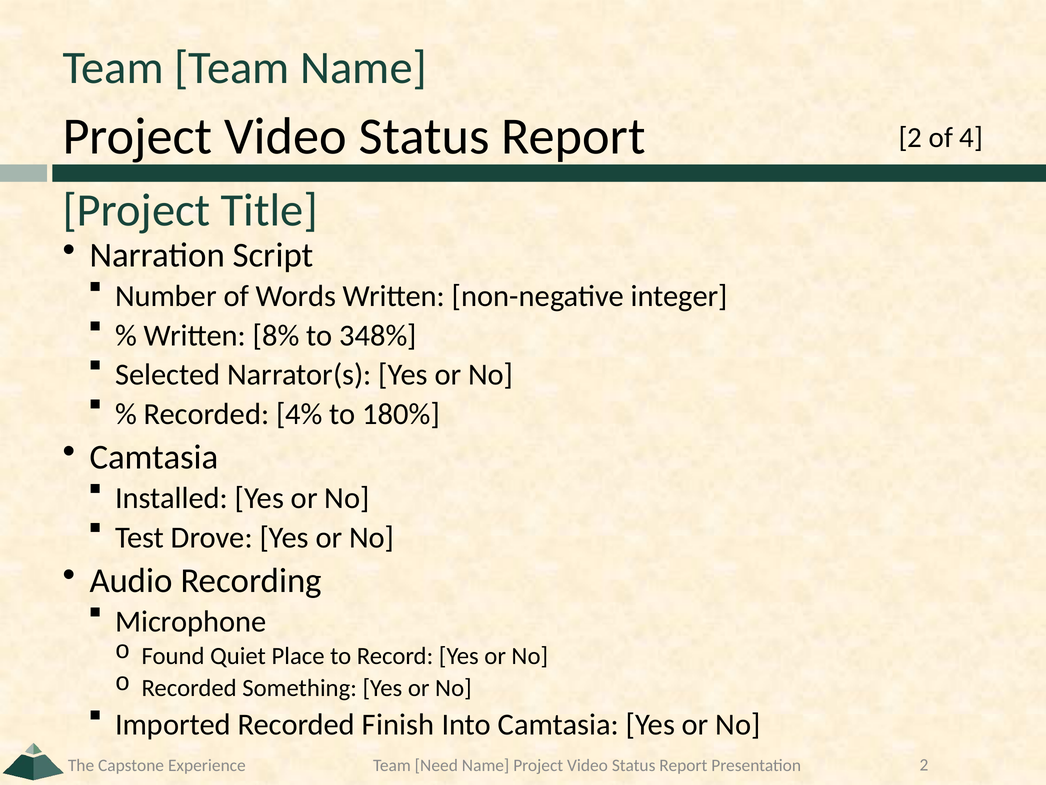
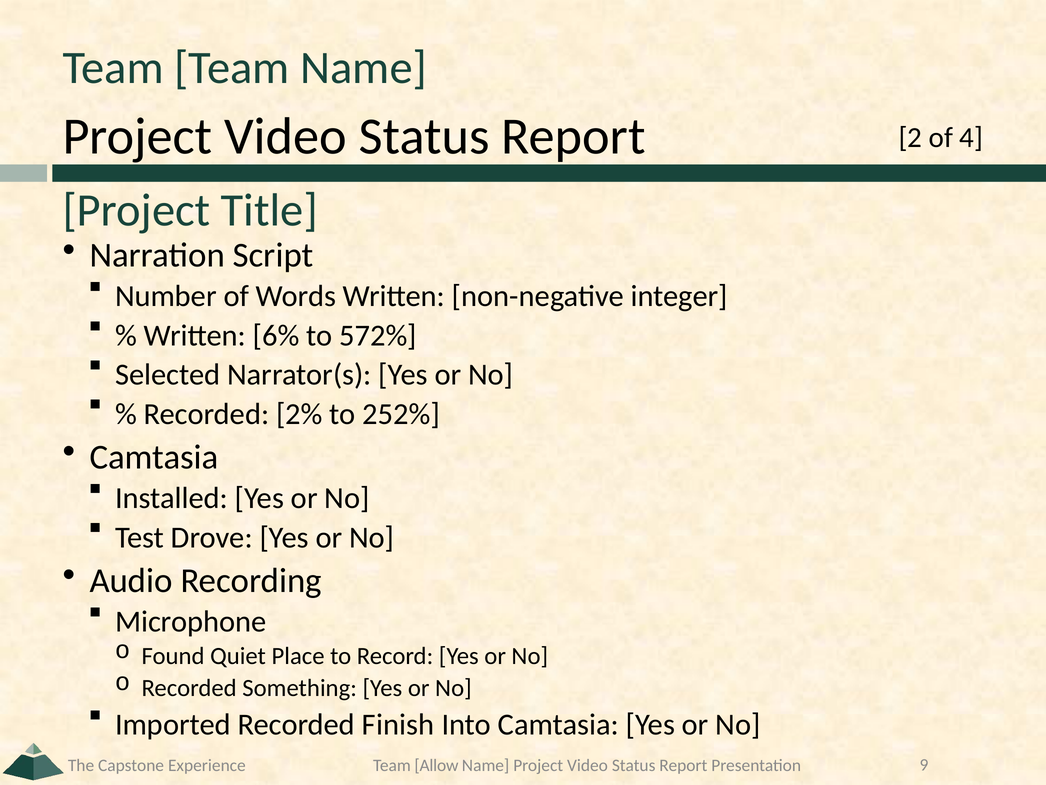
8%: 8% -> 6%
348%: 348% -> 572%
4%: 4% -> 2%
180%: 180% -> 252%
Need: Need -> Allow
Presentation 2: 2 -> 9
